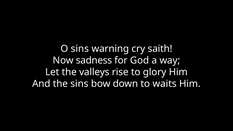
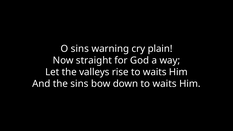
saith: saith -> plain
sadness: sadness -> straight
rise to glory: glory -> waits
